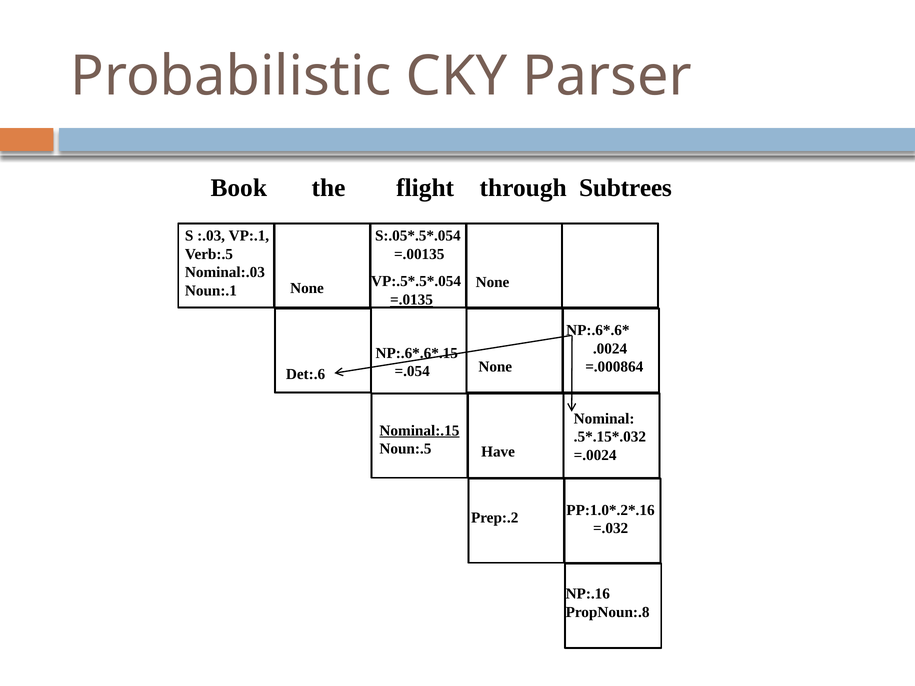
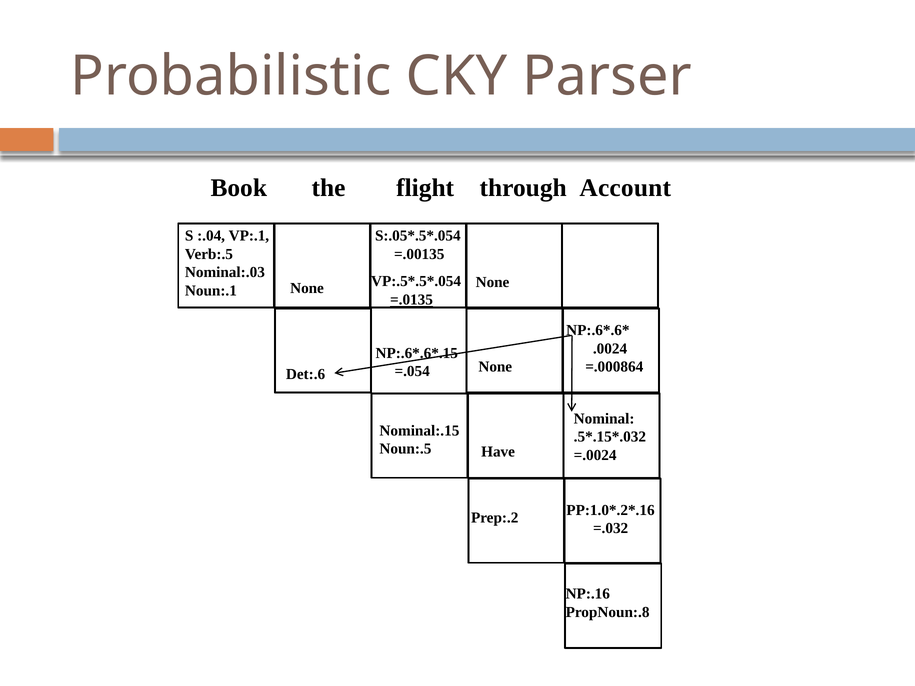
Subtrees: Subtrees -> Account
:.03: :.03 -> :.04
Nominal:.15 underline: present -> none
